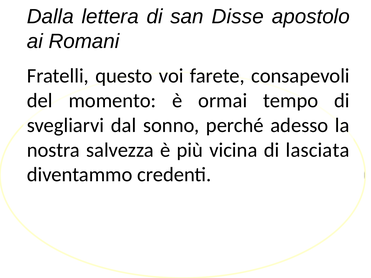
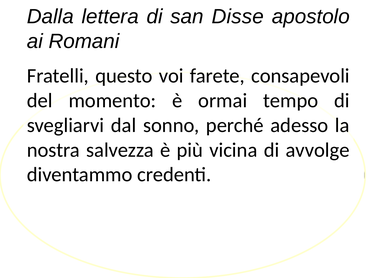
lasciata: lasciata -> avvolge
